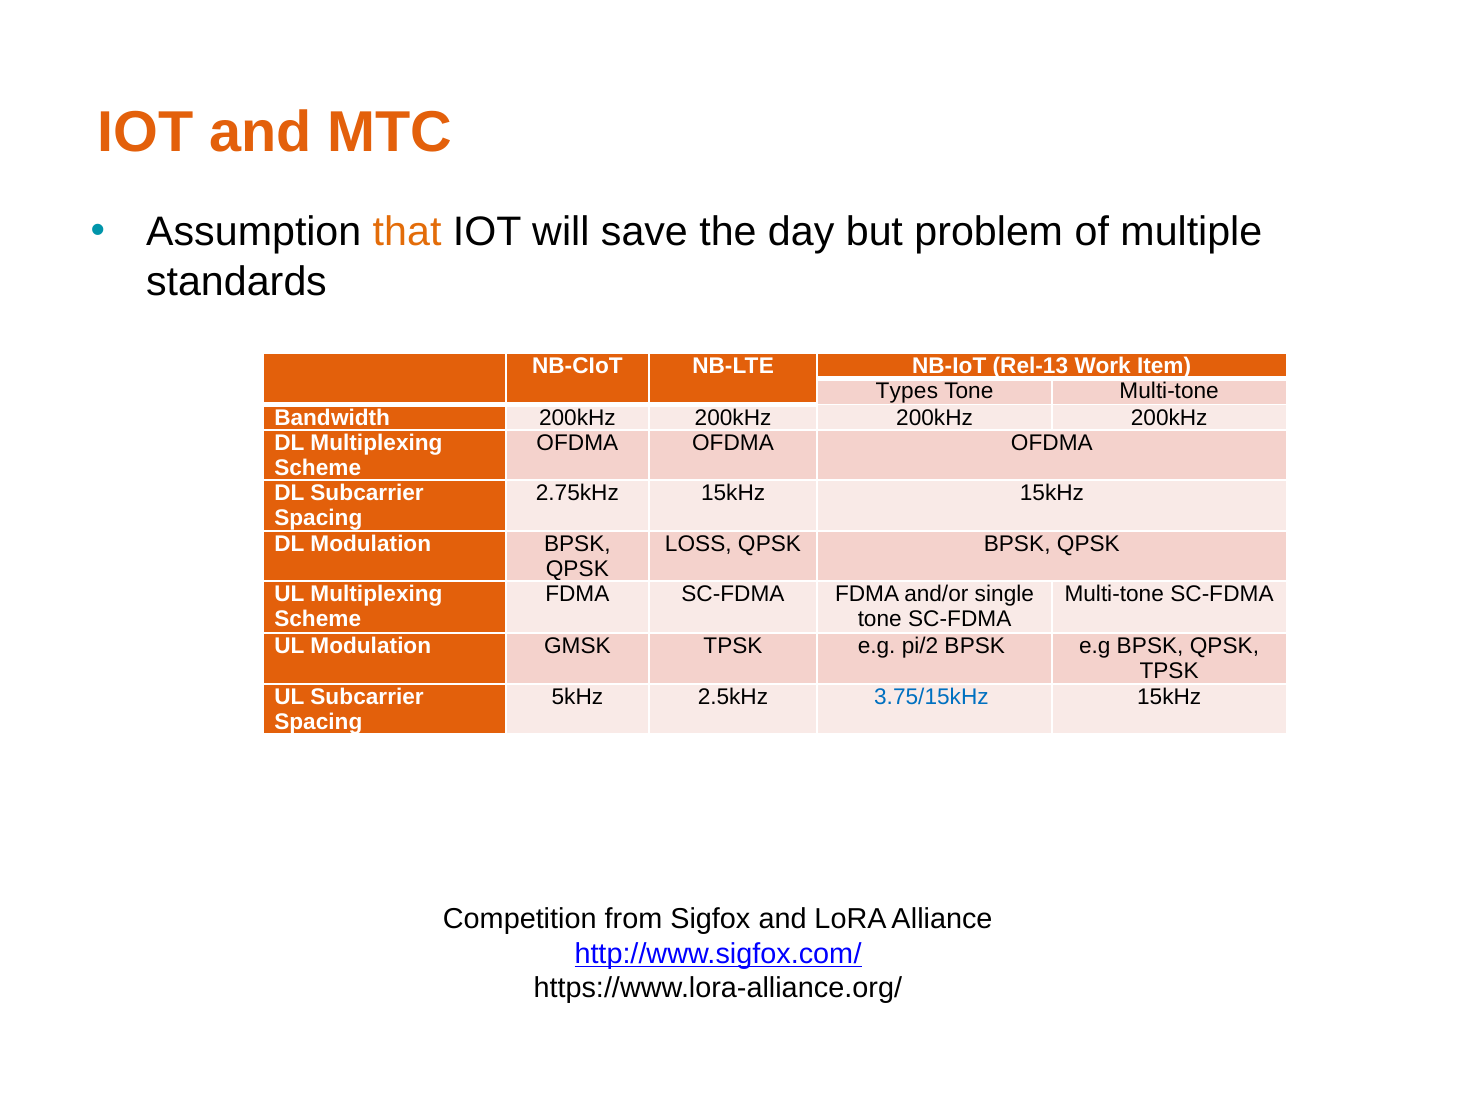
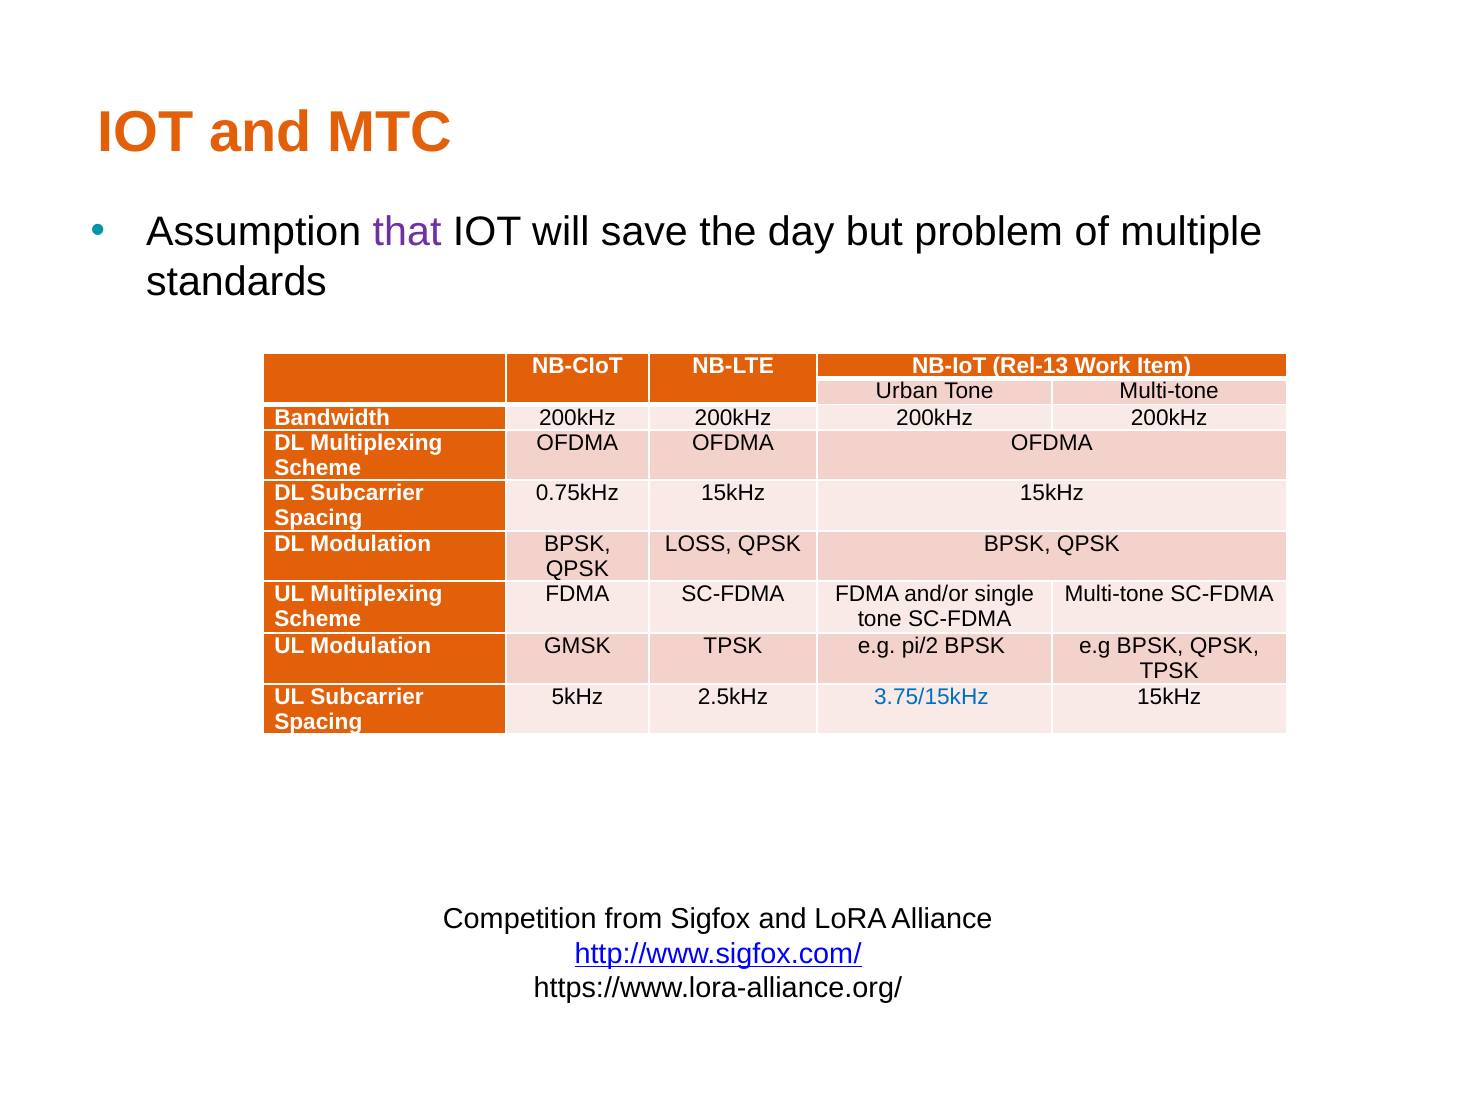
that colour: orange -> purple
Types: Types -> Urban
2.75kHz: 2.75kHz -> 0.75kHz
